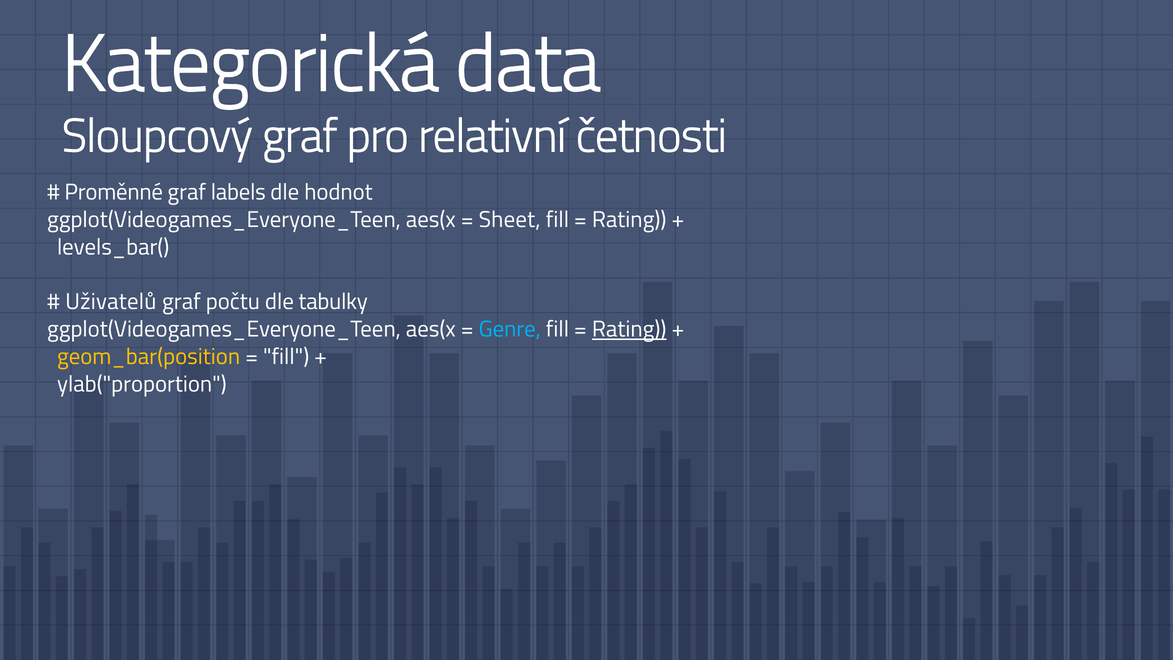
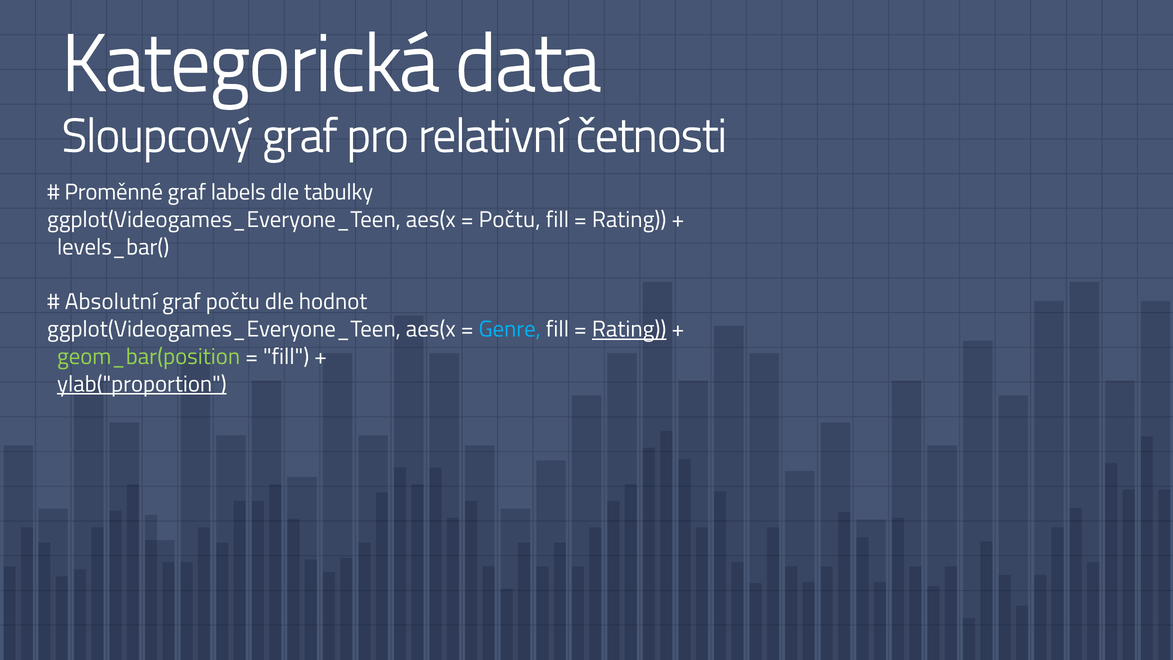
hodnot: hodnot -> tabulky
Sheet at (510, 220): Sheet -> Počtu
Uživatelů: Uživatelů -> Absolutní
tabulky: tabulky -> hodnot
geom_bar(position colour: yellow -> light green
ylab("proportion underline: none -> present
